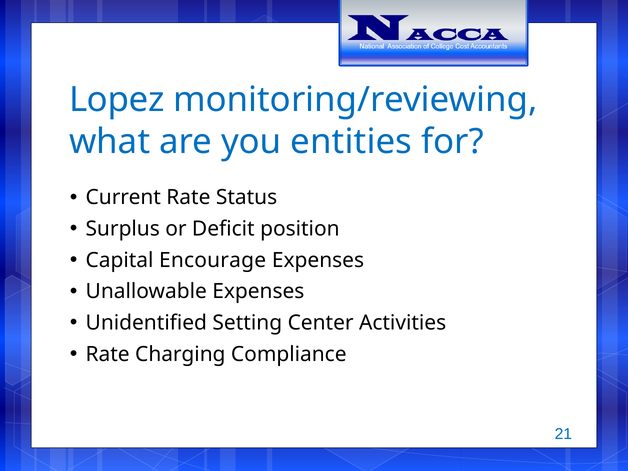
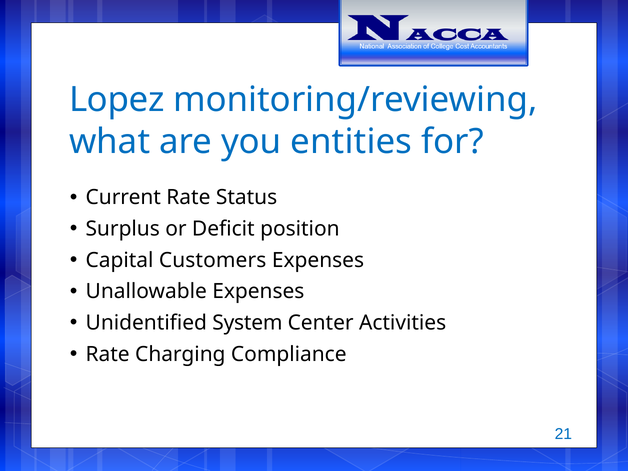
Encourage: Encourage -> Customers
Setting: Setting -> System
